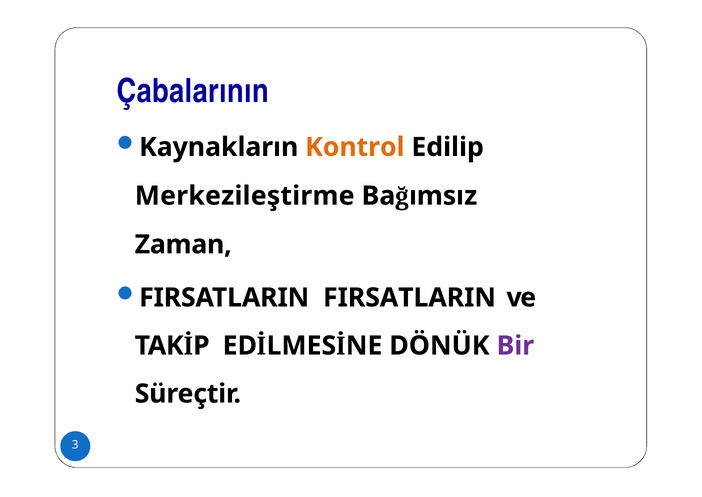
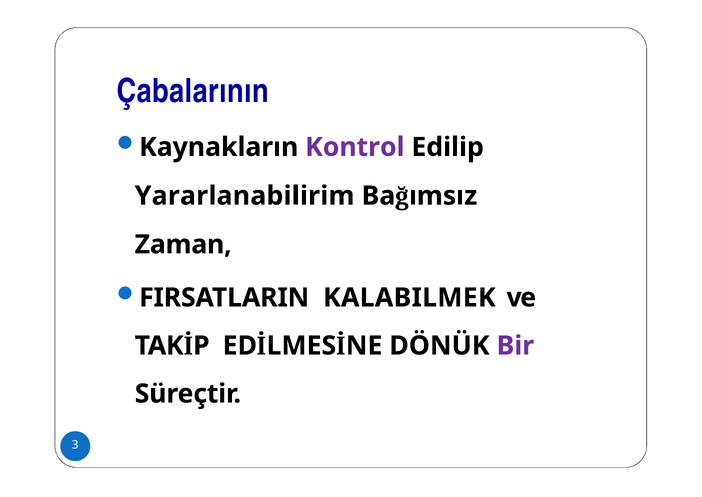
Kontrol colour: orange -> purple
Merkezileştirme: Merkezileştirme -> Yararlanabilirim
FIRSATLARIN FIRSATLARIN: FIRSATLARIN -> KALABILMEK
